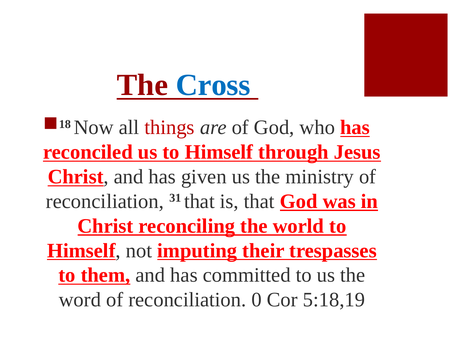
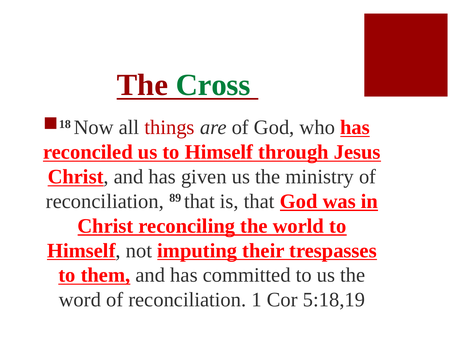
Cross colour: blue -> green
31: 31 -> 89
0: 0 -> 1
